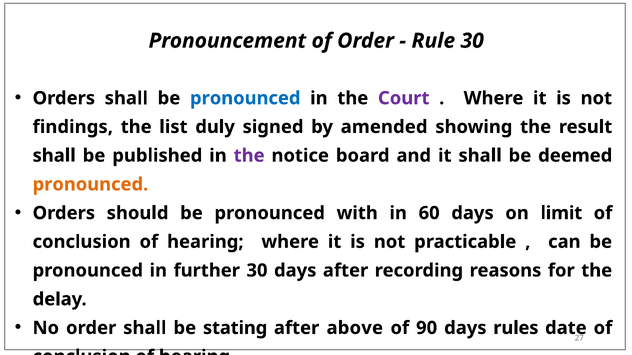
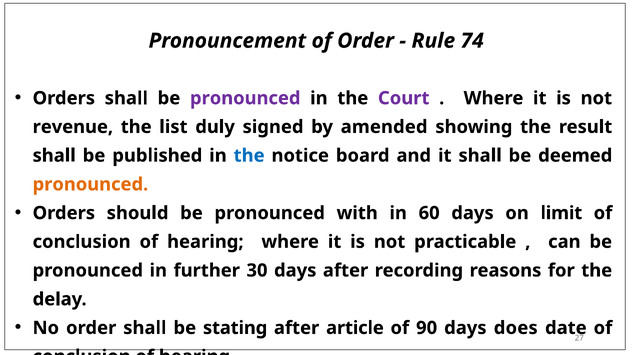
Rule 30: 30 -> 74
pronounced at (245, 98) colour: blue -> purple
findings: findings -> revenue
the at (249, 156) colour: purple -> blue
above: above -> article
rules: rules -> does
